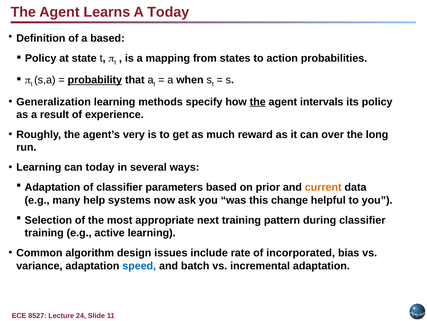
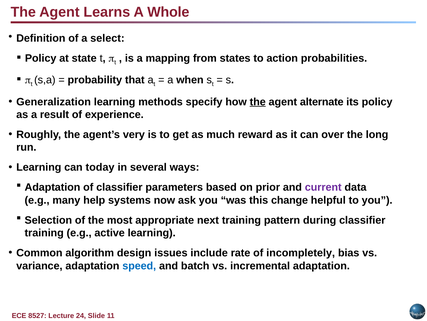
A Today: Today -> Whole
a based: based -> select
probability underline: present -> none
intervals: intervals -> alternate
current colour: orange -> purple
incorporated: incorporated -> incompletely
